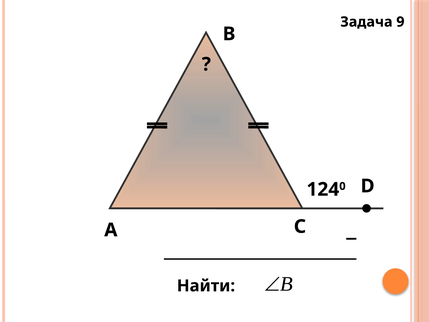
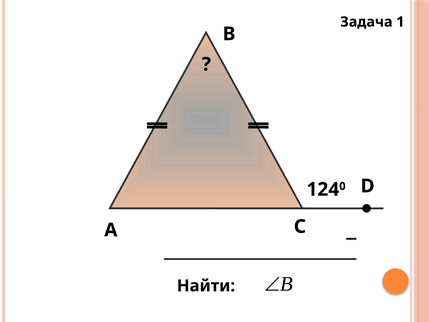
9: 9 -> 1
